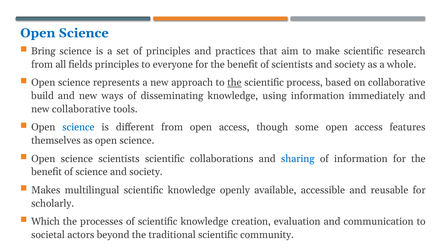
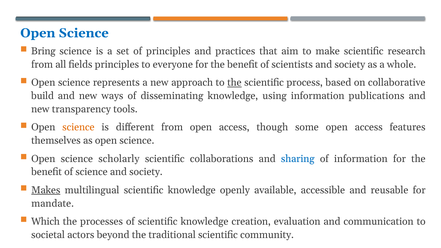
immediately: immediately -> publications
new collaborative: collaborative -> transparency
science at (78, 127) colour: blue -> orange
science scientists: scientists -> scholarly
Makes underline: none -> present
scholarly: scholarly -> mandate
